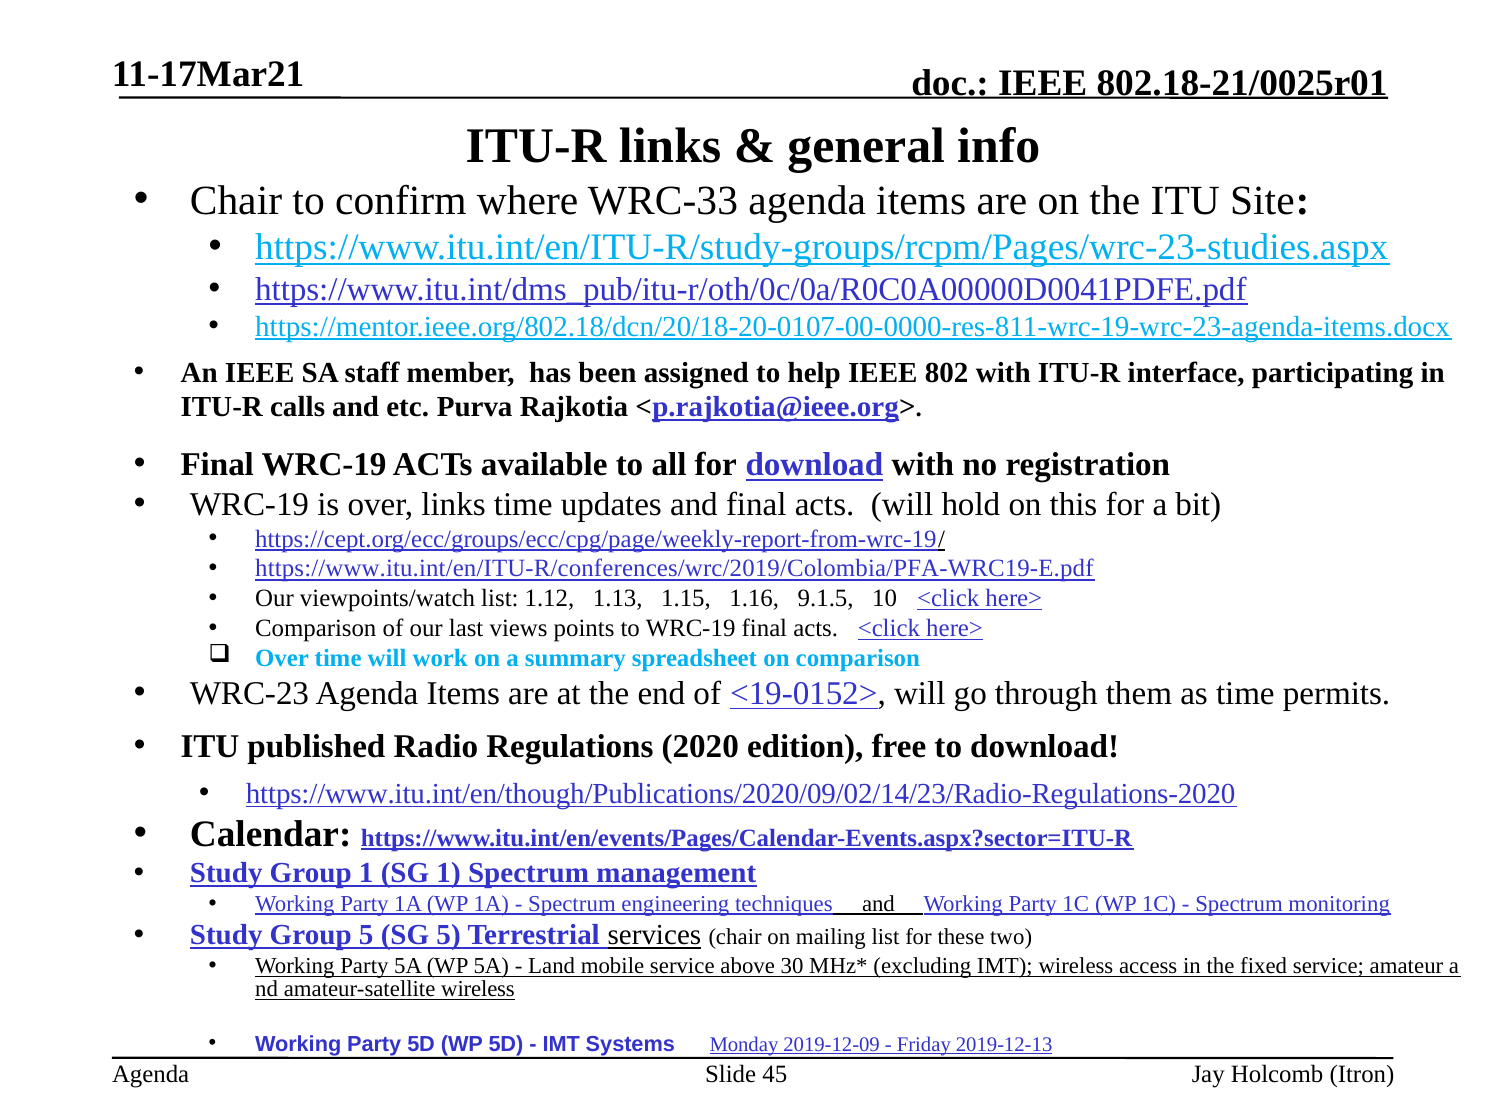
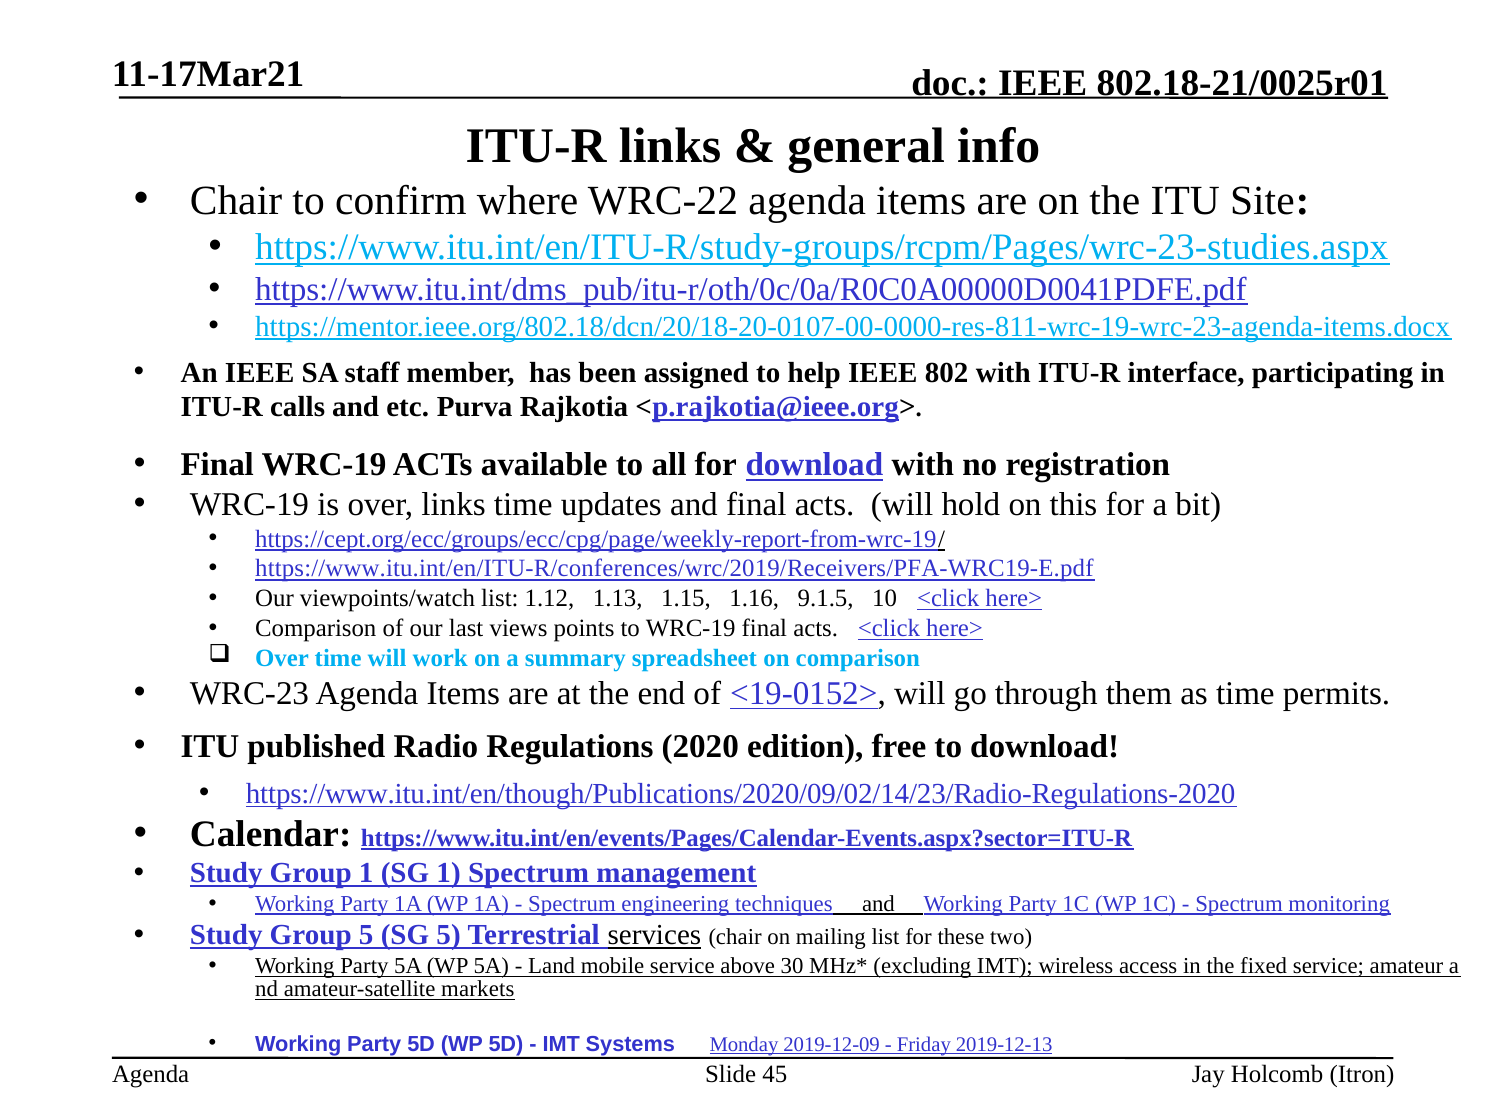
WRC-33: WRC-33 -> WRC-22
https://www.itu.int/en/ITU-R/conferences/wrc/2019/Colombia/PFA-WRC19-E.pdf: https://www.itu.int/en/ITU-R/conferences/wrc/2019/Colombia/PFA-WRC19-E.pdf -> https://www.itu.int/en/ITU-R/conferences/wrc/2019/Receivers/PFA-WRC19-E.pdf
amateur-satellite wireless: wireless -> markets
